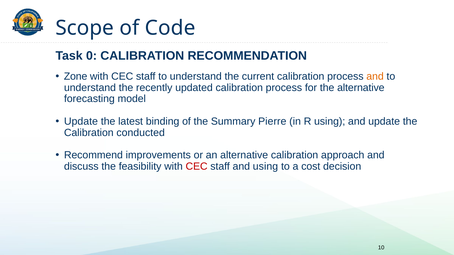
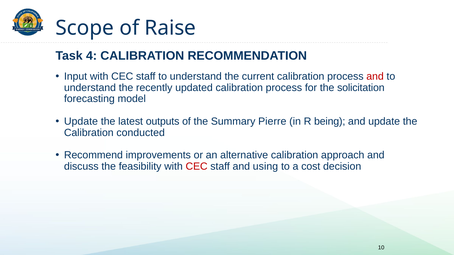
Code: Code -> Raise
0: 0 -> 4
Zone: Zone -> Input
and at (375, 77) colour: orange -> red
the alternative: alternative -> solicitation
binding: binding -> outputs
R using: using -> being
